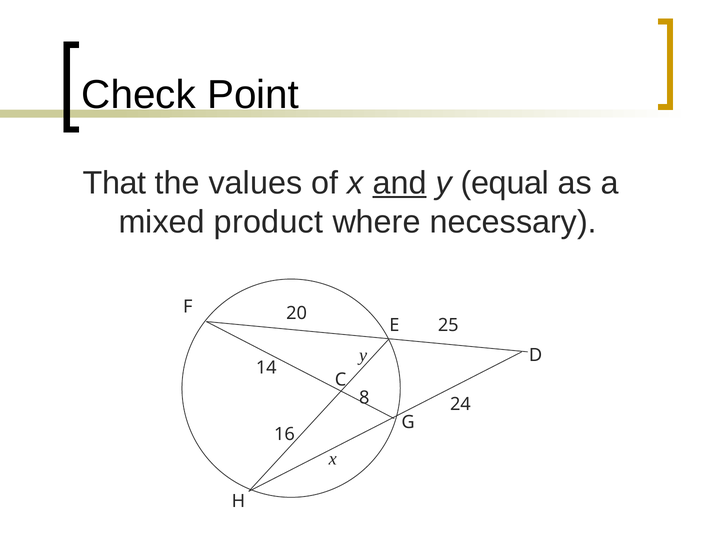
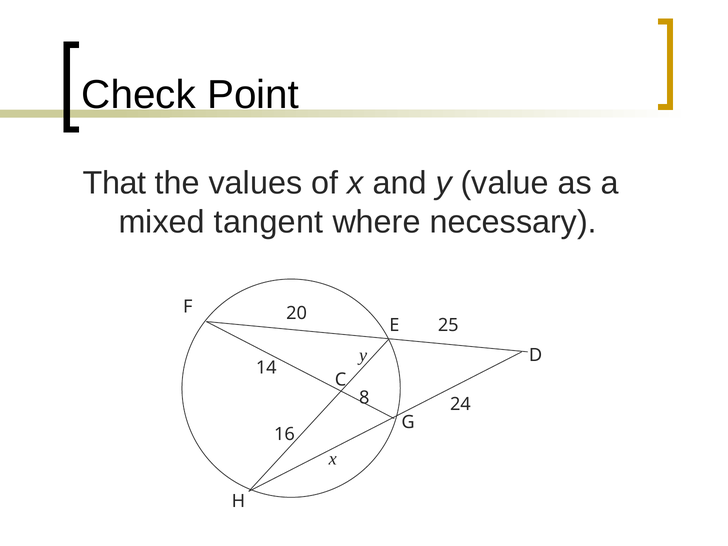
and underline: present -> none
equal: equal -> value
product: product -> tangent
